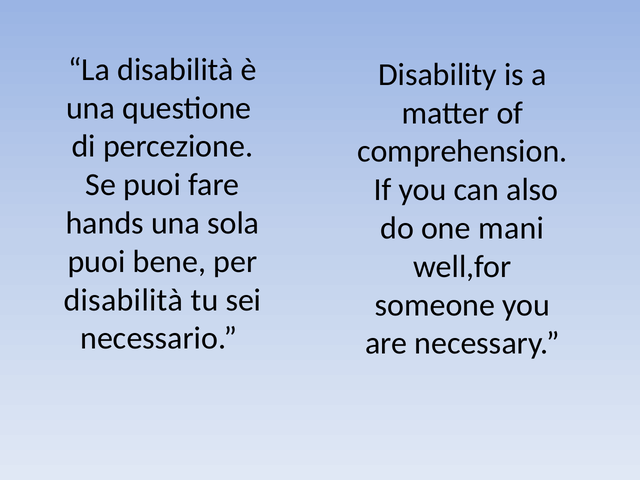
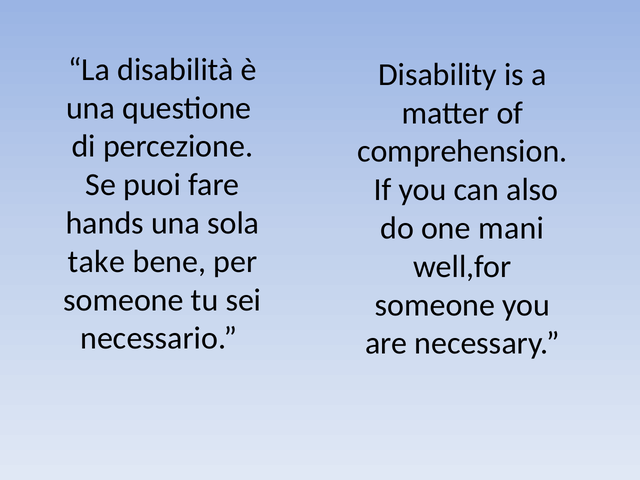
puoi at (97, 262): puoi -> take
disabilità at (123, 300): disabilità -> someone
